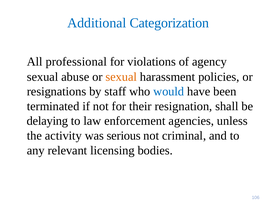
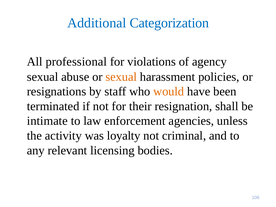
would colour: blue -> orange
delaying: delaying -> intimate
serious: serious -> loyalty
